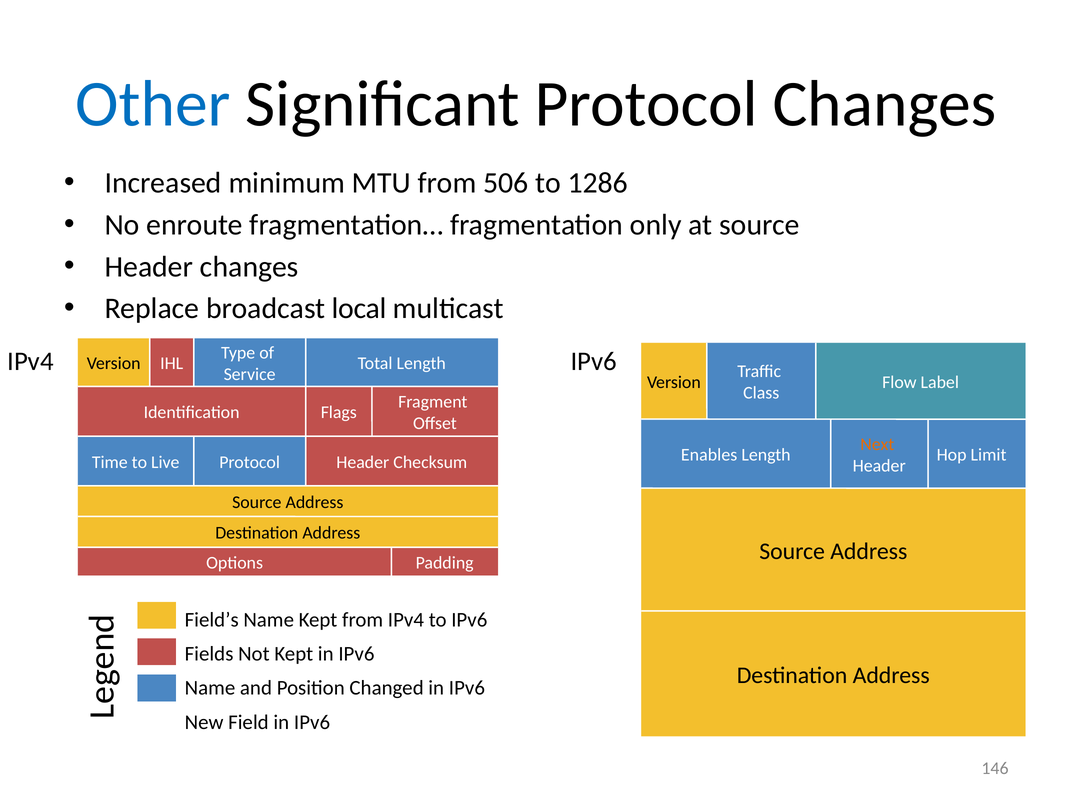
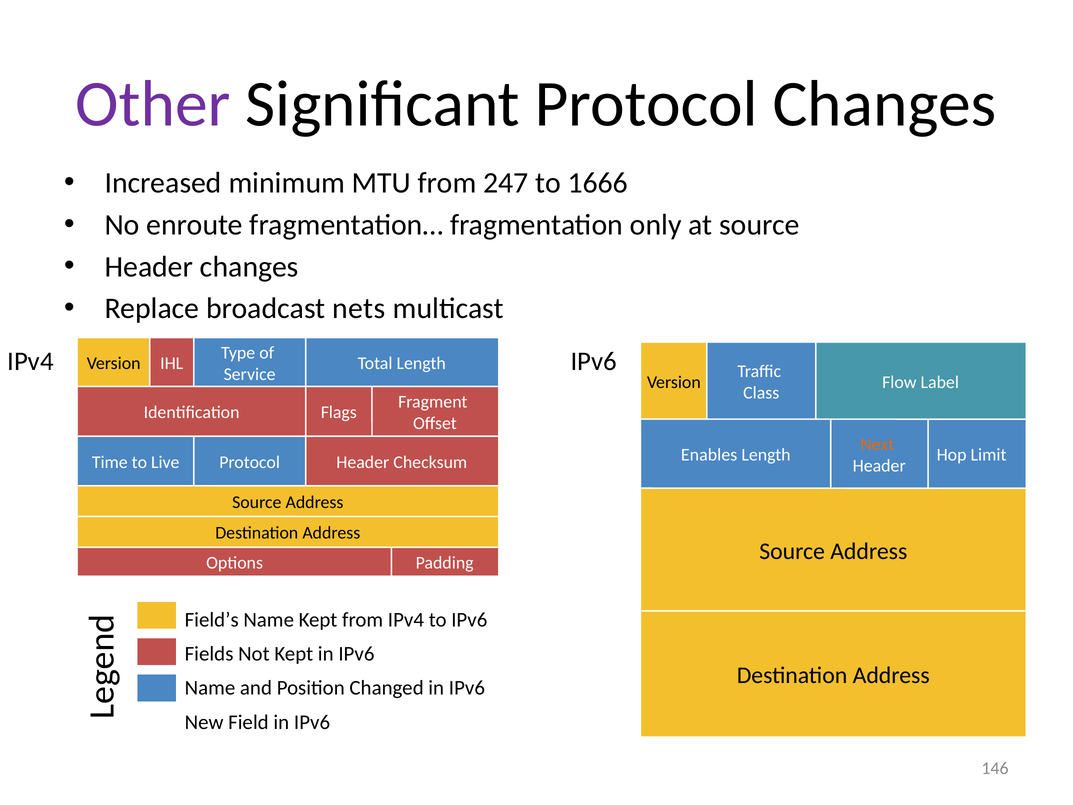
Other colour: blue -> purple
506: 506 -> 247
1286: 1286 -> 1666
local: local -> nets
